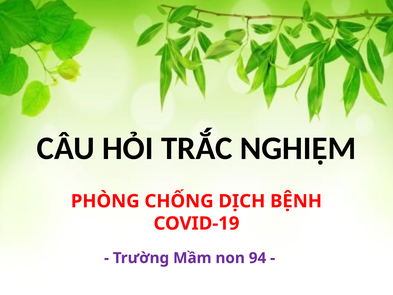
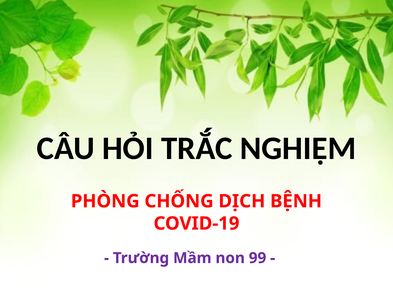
94: 94 -> 99
